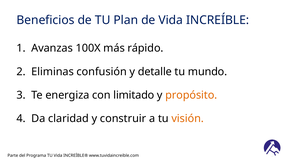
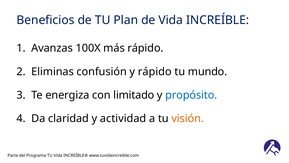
y detalle: detalle -> rápido
propósito colour: orange -> blue
construir: construir -> actividad
